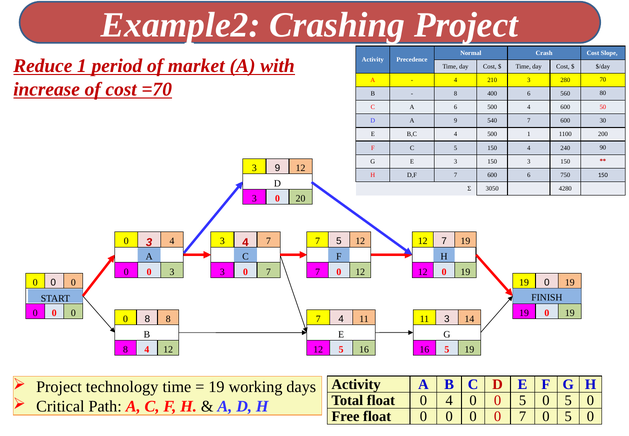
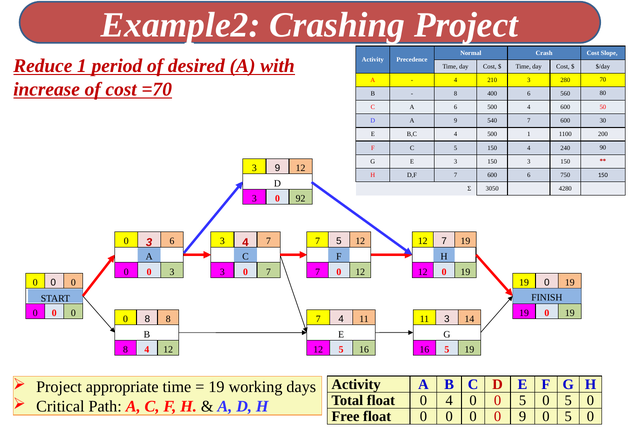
market: market -> desired
20: 20 -> 92
0 3 4: 4 -> 6
technology: technology -> appropriate
0 0 7: 7 -> 9
